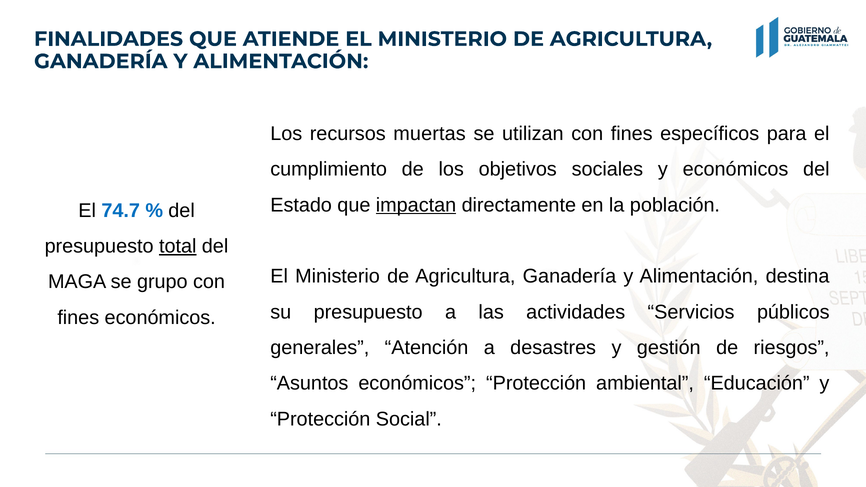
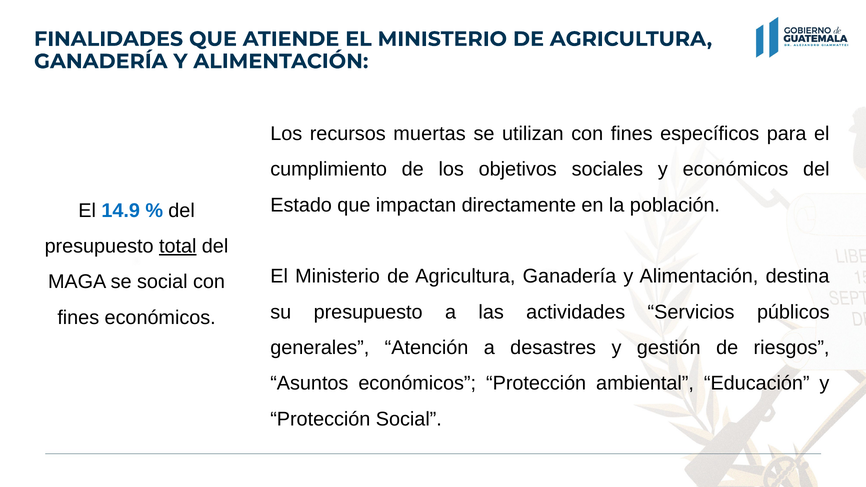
impactan underline: present -> none
74.7: 74.7 -> 14.9
se grupo: grupo -> social
